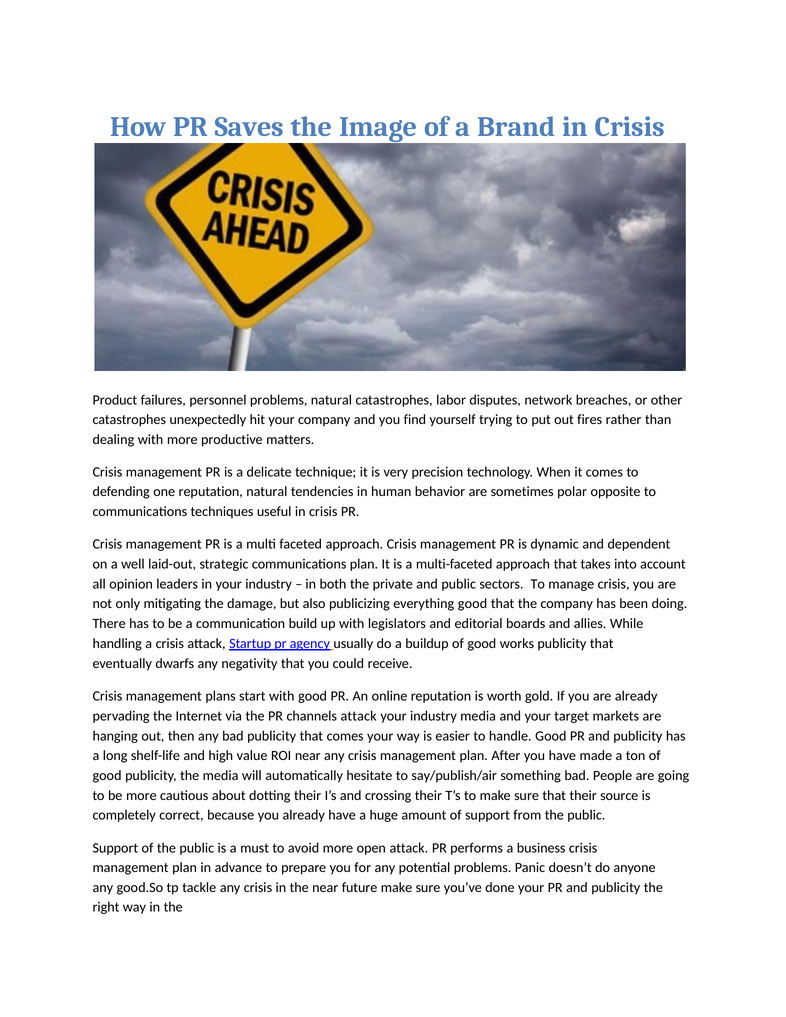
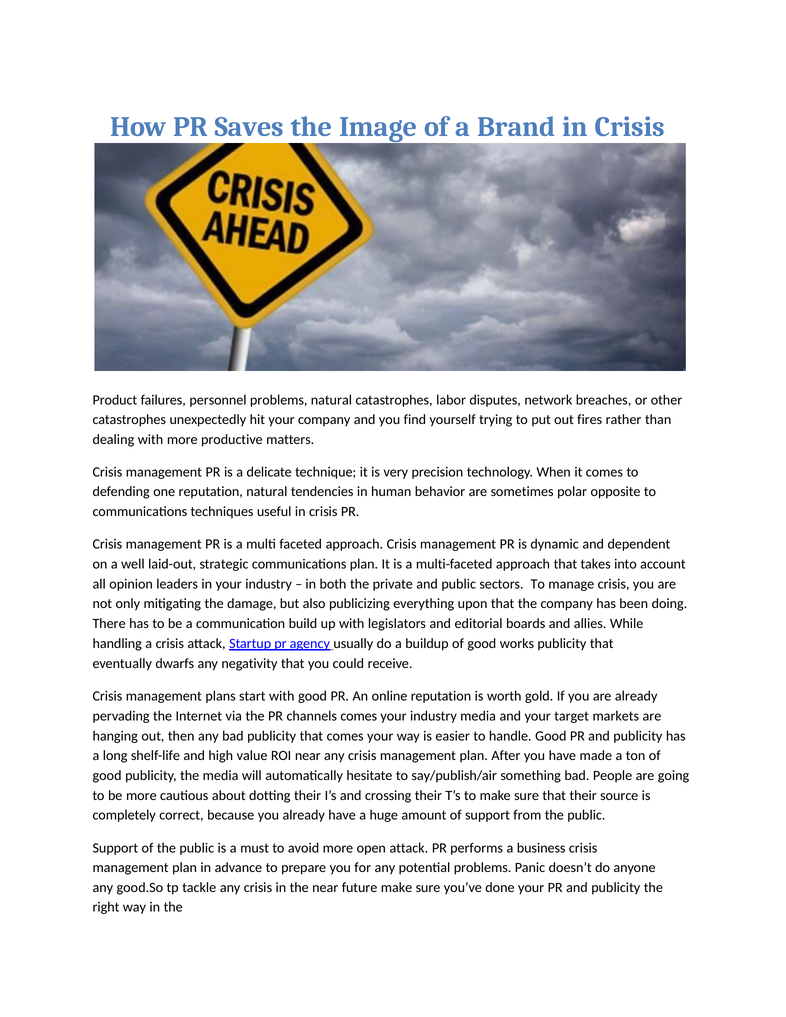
everything good: good -> upon
channels attack: attack -> comes
